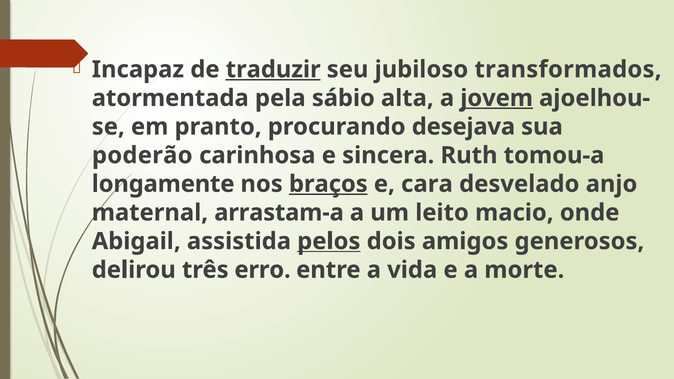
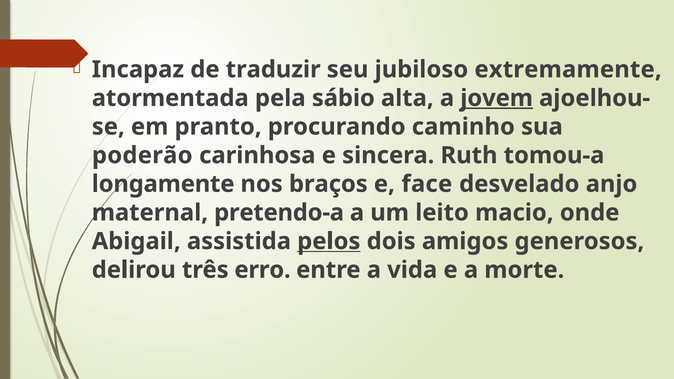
traduzir underline: present -> none
transformados: transformados -> extremamente
desejava: desejava -> caminho
braços underline: present -> none
cara: cara -> face
arrastam-a: arrastam-a -> pretendo-a
